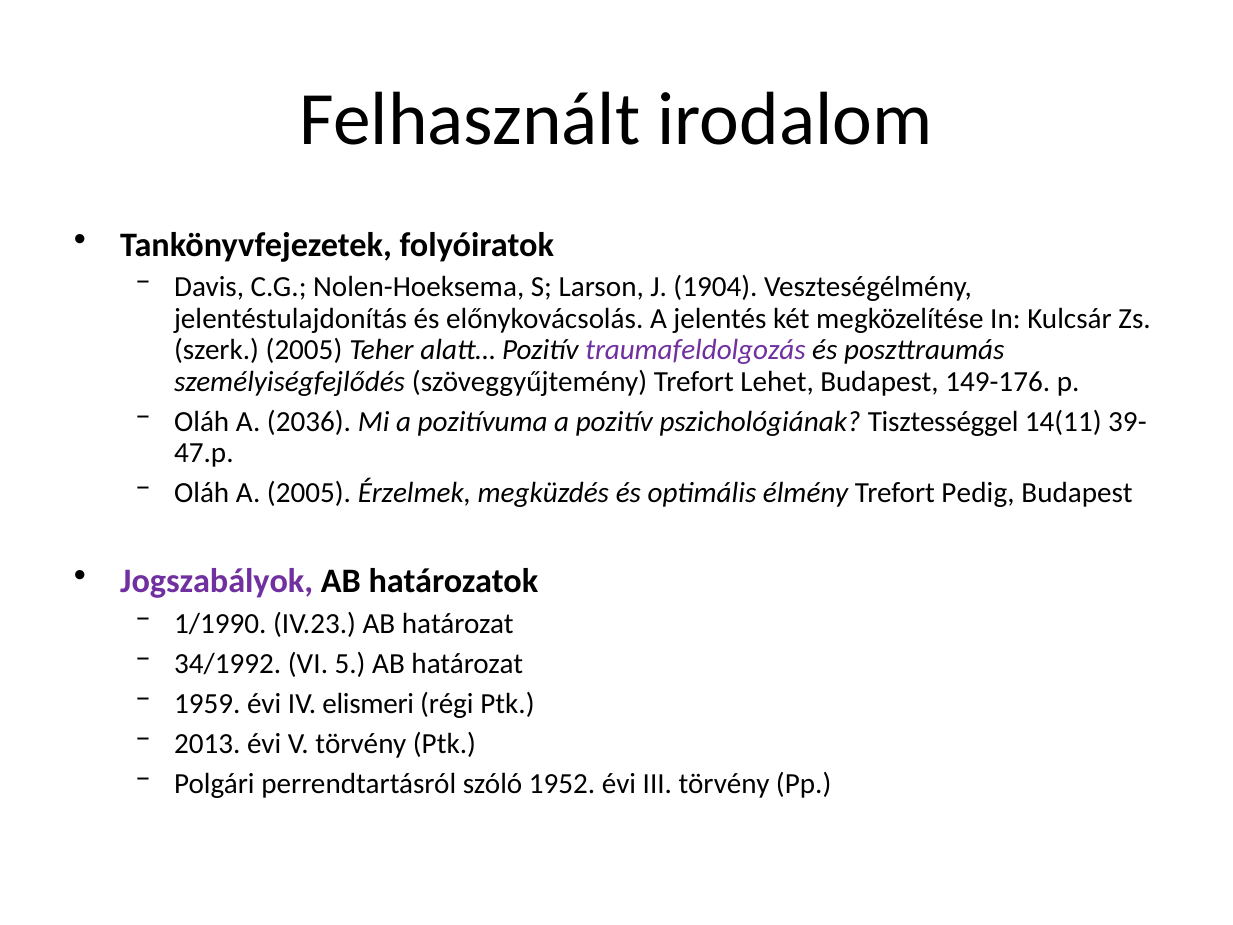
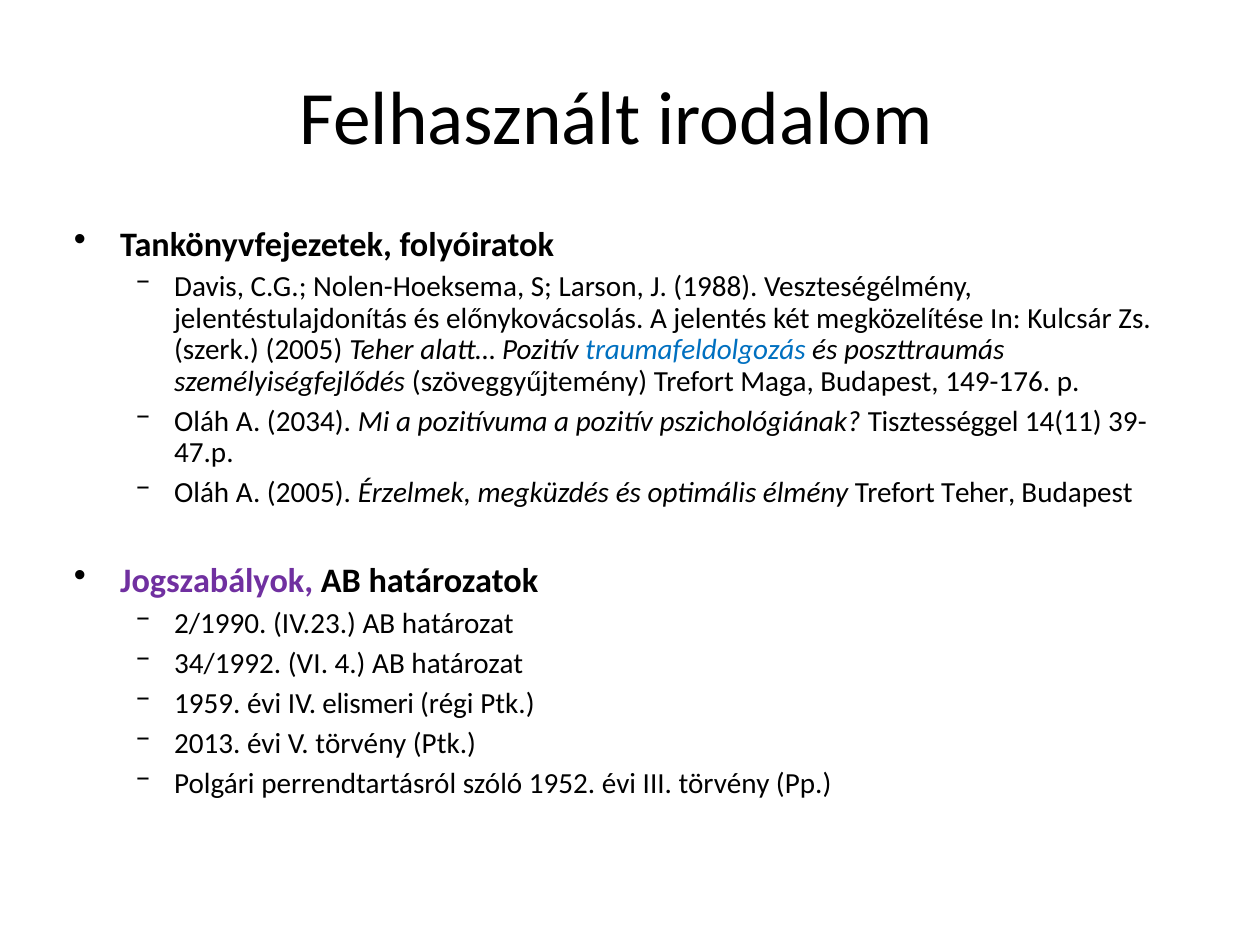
1904: 1904 -> 1988
traumafeldolgozás colour: purple -> blue
Lehet: Lehet -> Maga
2036: 2036 -> 2034
Trefort Pedig: Pedig -> Teher
1/1990: 1/1990 -> 2/1990
5: 5 -> 4
